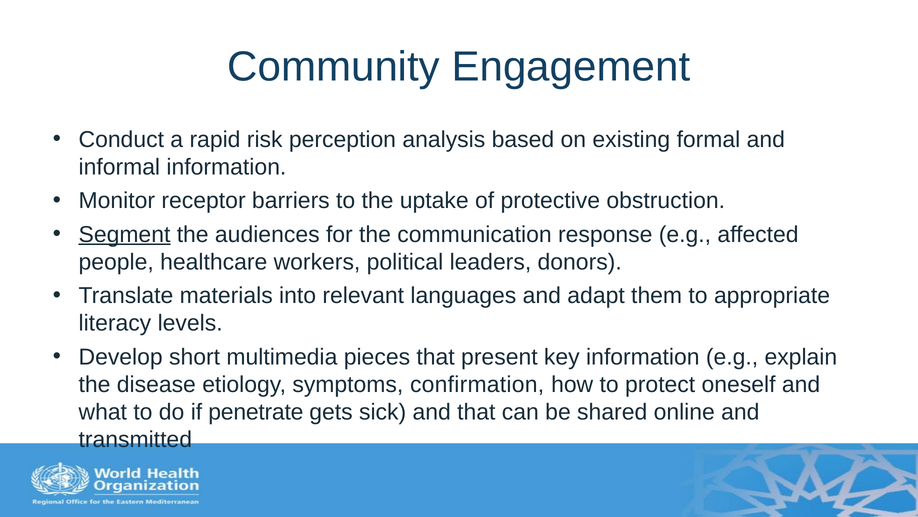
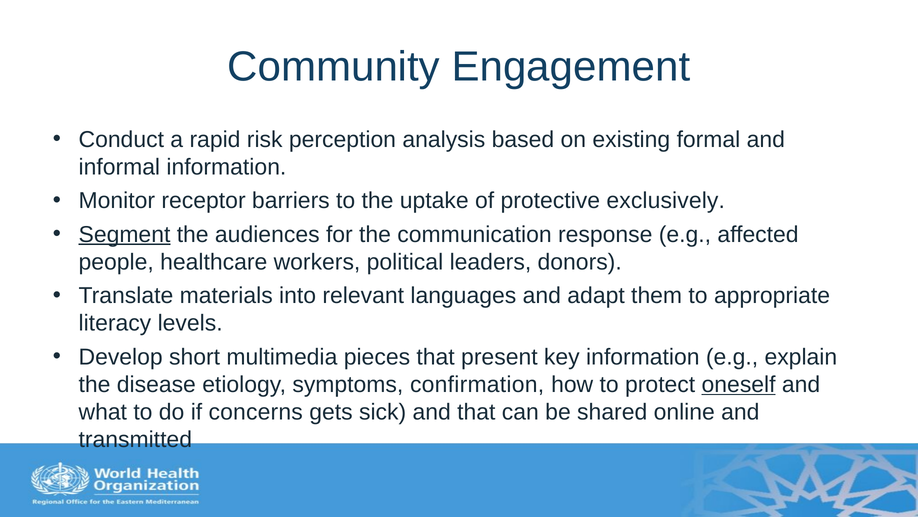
obstruction: obstruction -> exclusively
oneself underline: none -> present
penetrate: penetrate -> concerns
